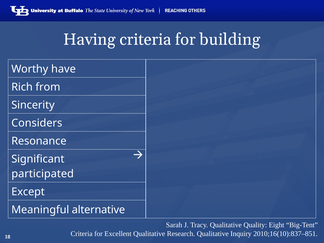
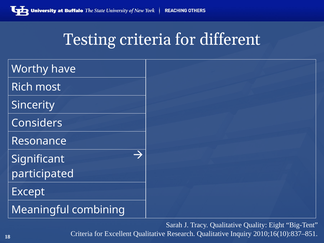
Having: Having -> Testing
building: building -> different
from: from -> most
alternative: alternative -> combining
